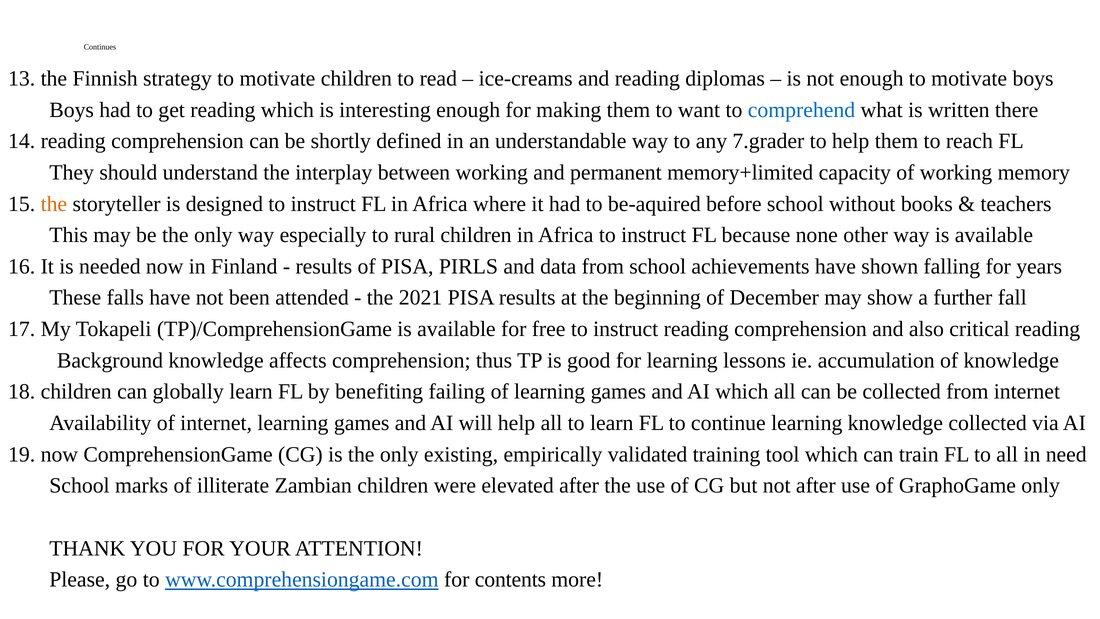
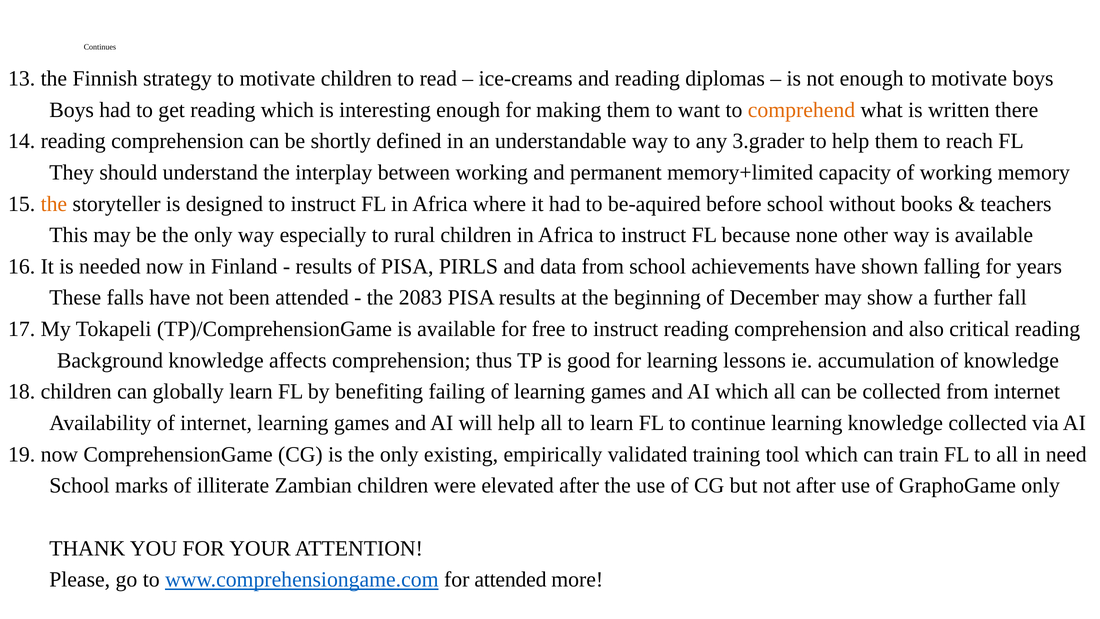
comprehend colour: blue -> orange
7.grader: 7.grader -> 3.grader
2021: 2021 -> 2083
for contents: contents -> attended
